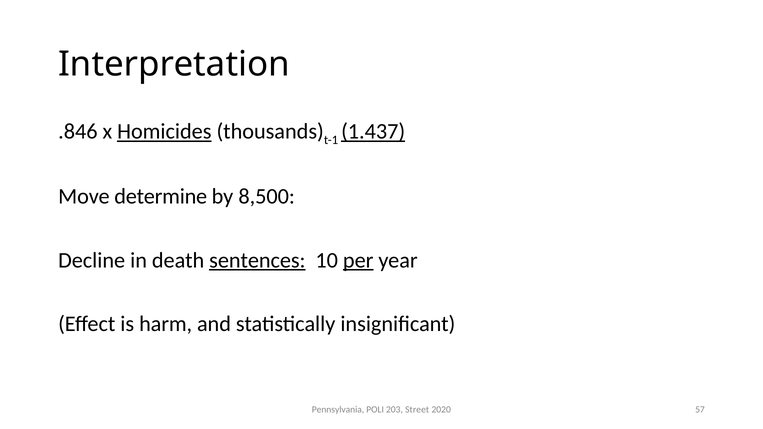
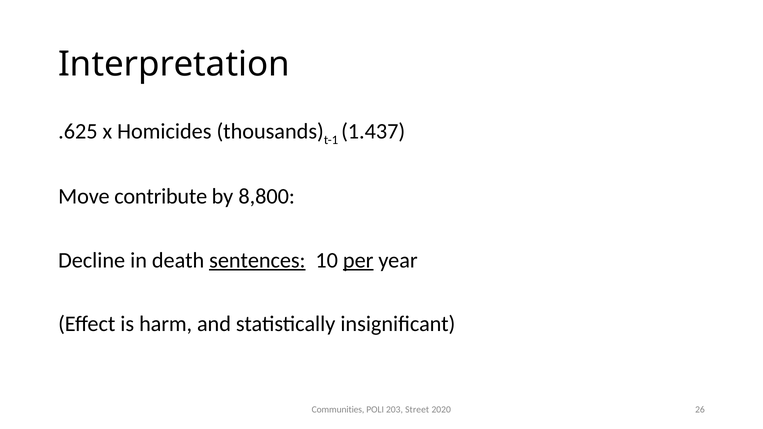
.846: .846 -> .625
Homicides underline: present -> none
1.437 underline: present -> none
determine: determine -> contribute
8,500: 8,500 -> 8,800
Pennsylvania: Pennsylvania -> Communities
57: 57 -> 26
